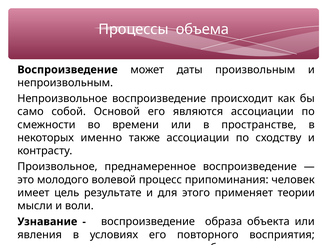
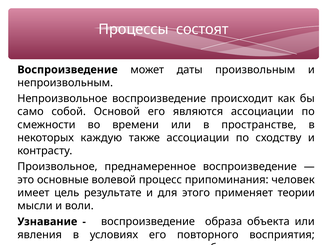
объема: объема -> состоят
именно: именно -> каждую
молодого: молодого -> основные
